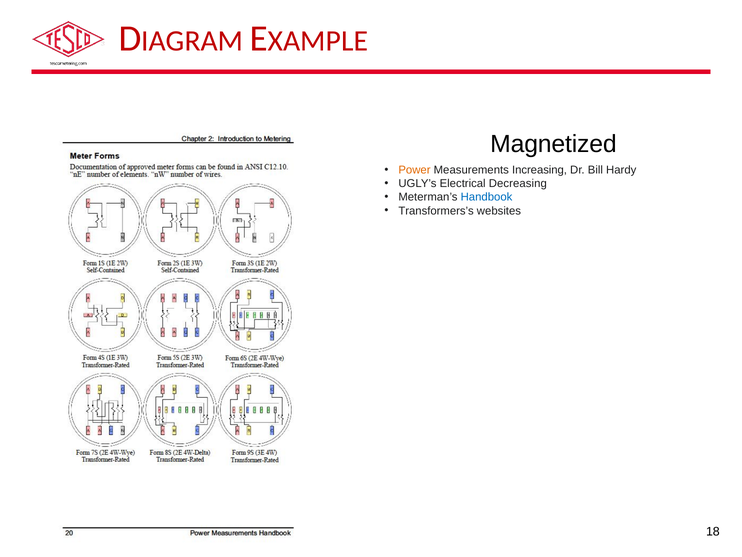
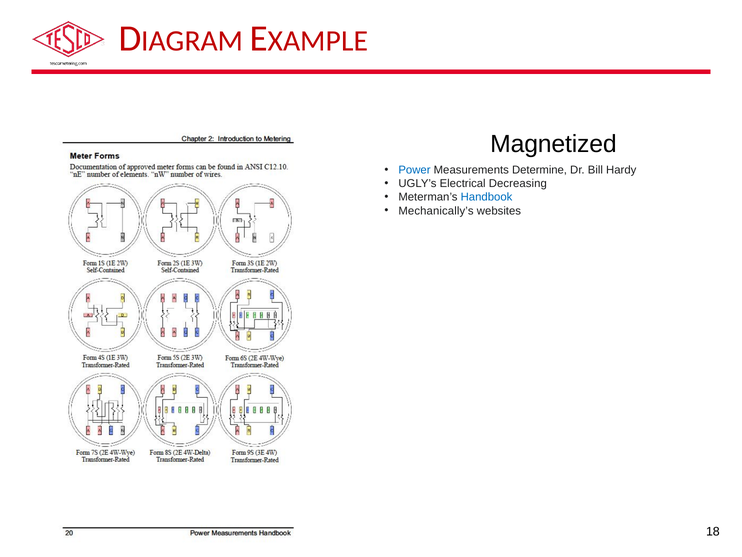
Power colour: orange -> blue
Increasing: Increasing -> Determine
Transformers’s: Transformers’s -> Mechanically’s
